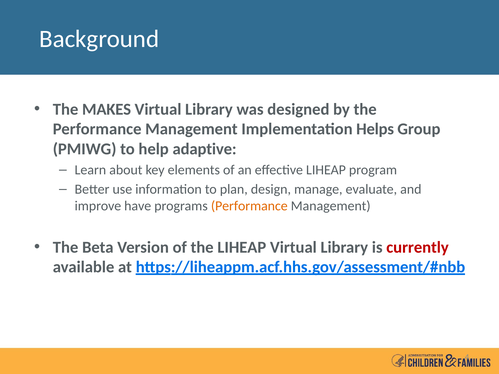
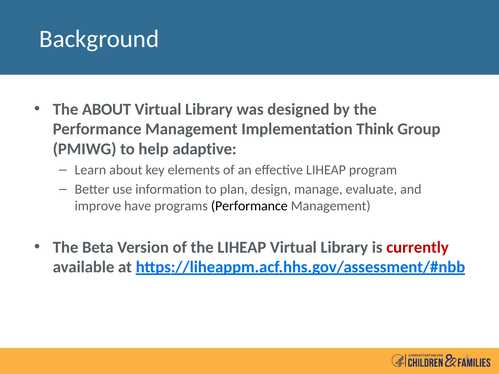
The MAKES: MAKES -> ABOUT
Helps: Helps -> Think
Performance at (249, 206) colour: orange -> black
